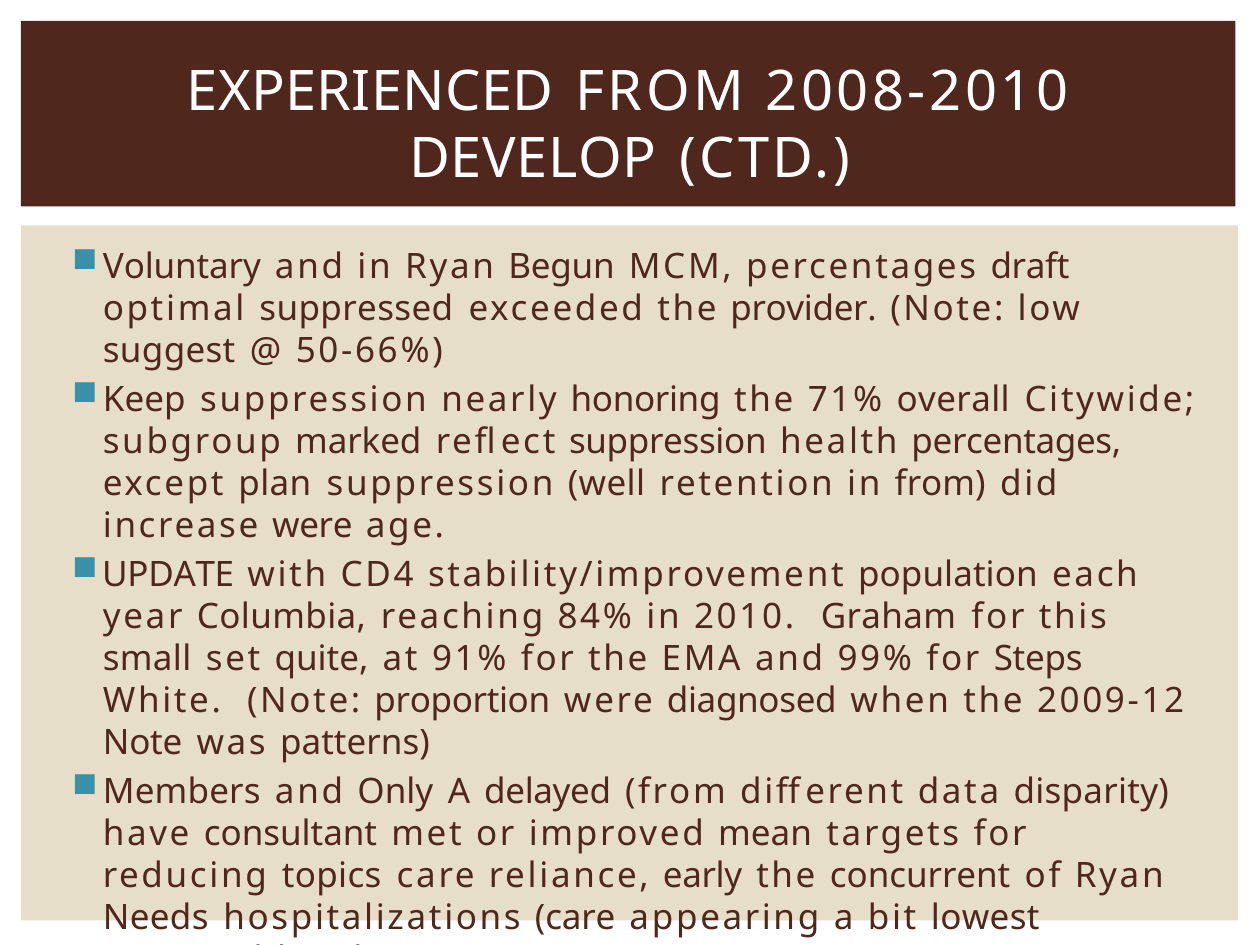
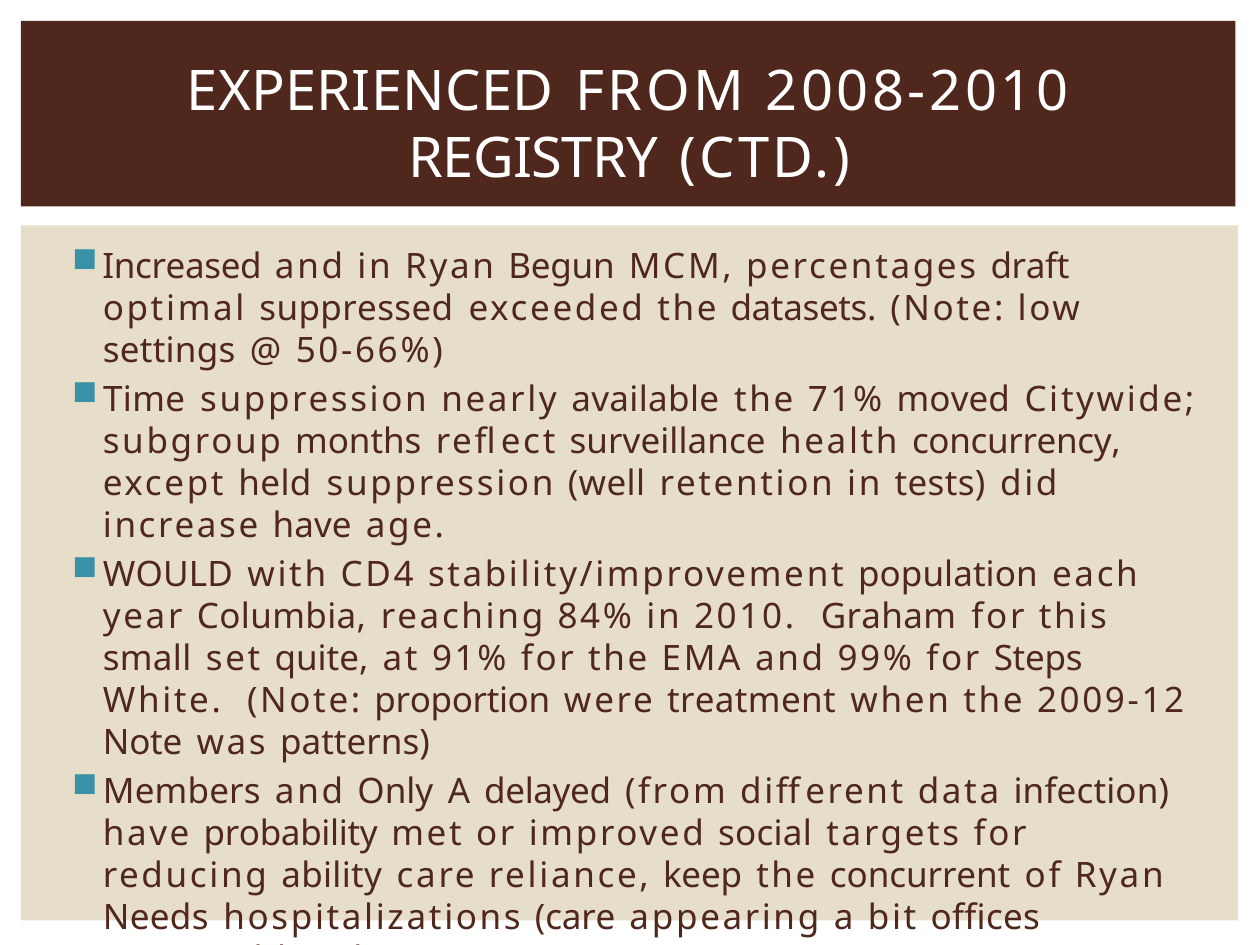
DEVELOP: DEVELOP -> REGISTRY
Voluntary: Voluntary -> Increased
provider: provider -> datasets
suggest: suggest -> settings
Keep: Keep -> Time
honoring: honoring -> available
overall: overall -> moved
marked: marked -> months
reflect suppression: suppression -> surveillance
health percentages: percentages -> concurrency
plan: plan -> held
in from: from -> tests
increase were: were -> have
UPDATE: UPDATE -> WOULD
diagnosed: diagnosed -> treatment
disparity: disparity -> infection
consultant: consultant -> probability
mean: mean -> social
topics: topics -> ability
early: early -> keep
lowest: lowest -> offices
